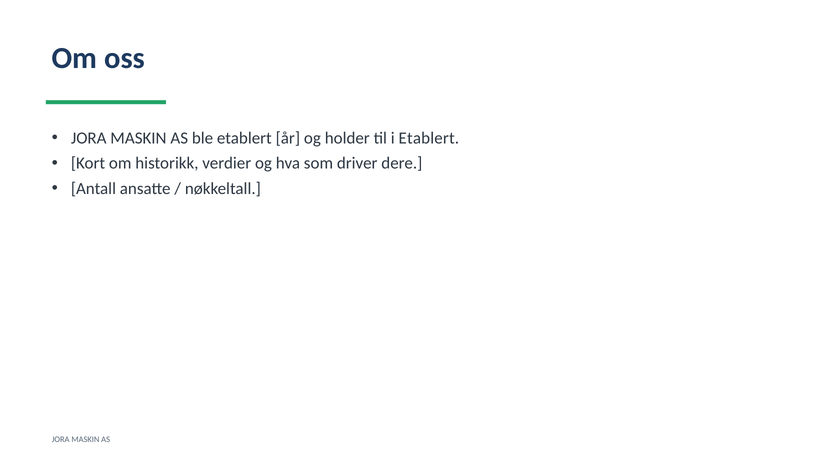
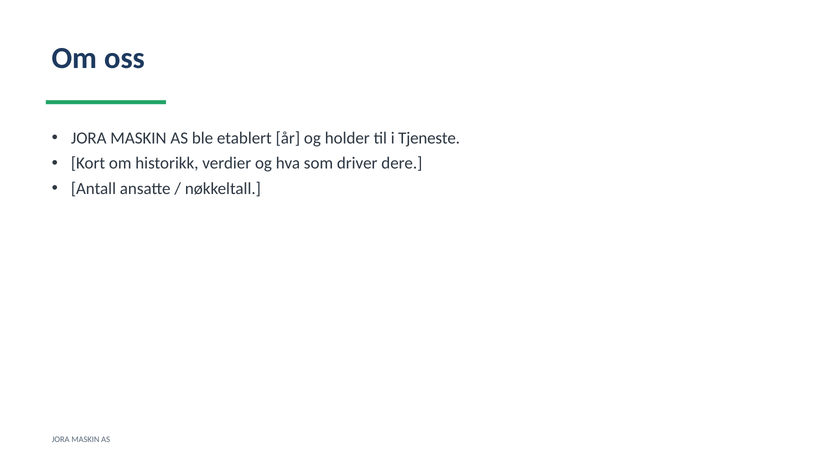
i Etablert: Etablert -> Tjeneste
